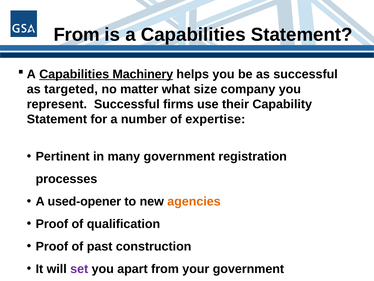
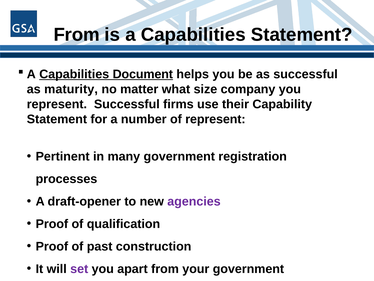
Machinery: Machinery -> Document
targeted: targeted -> maturity
of expertise: expertise -> represent
used-opener: used-opener -> draft-opener
agencies colour: orange -> purple
